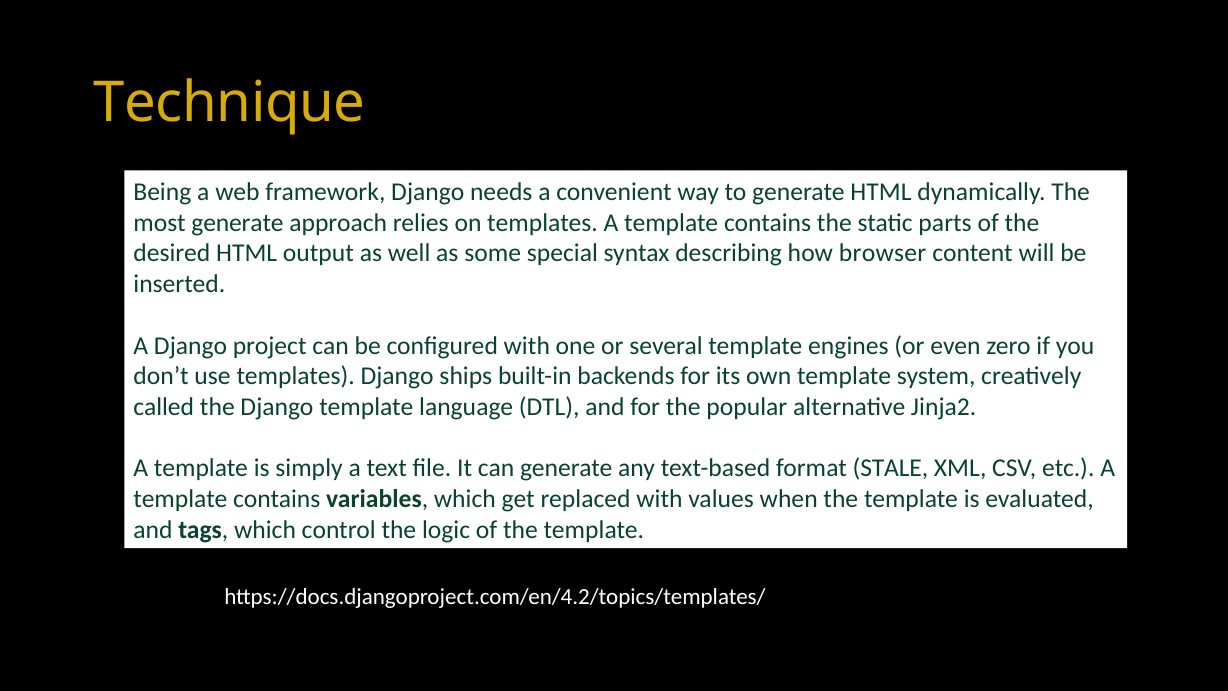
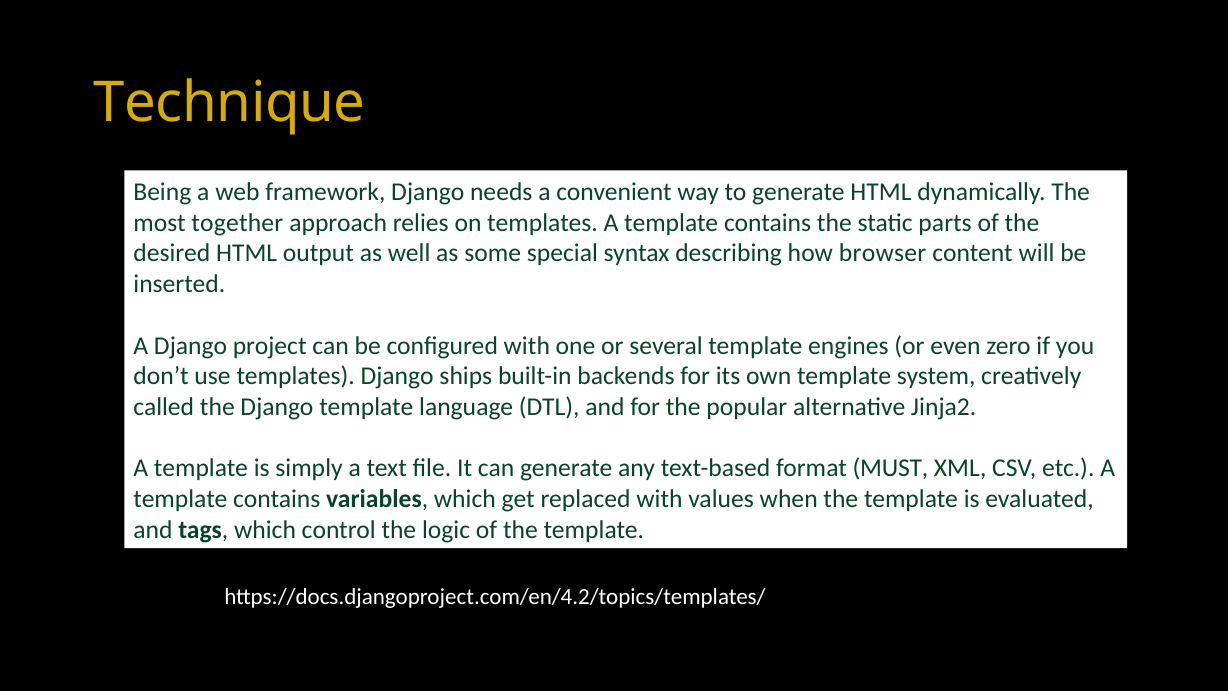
most generate: generate -> together
STALE: STALE -> MUST
